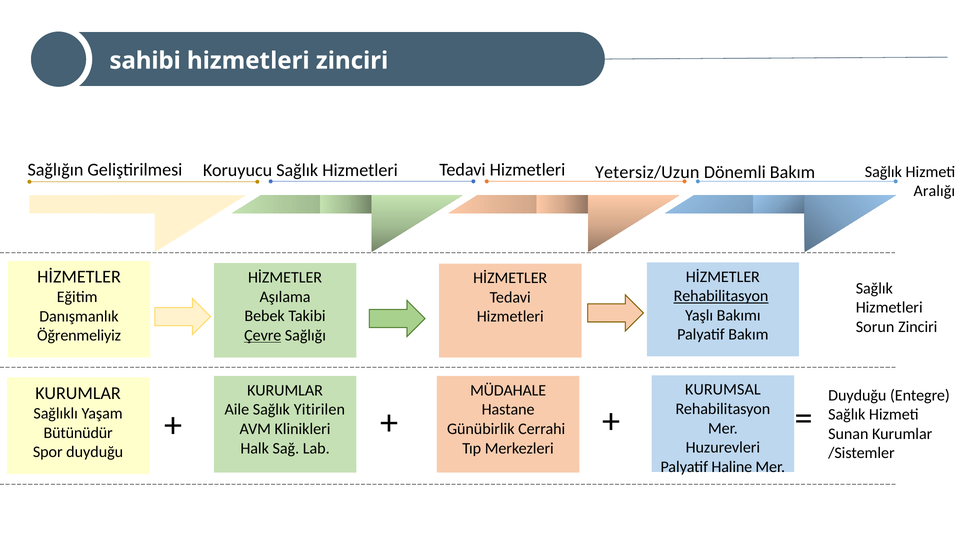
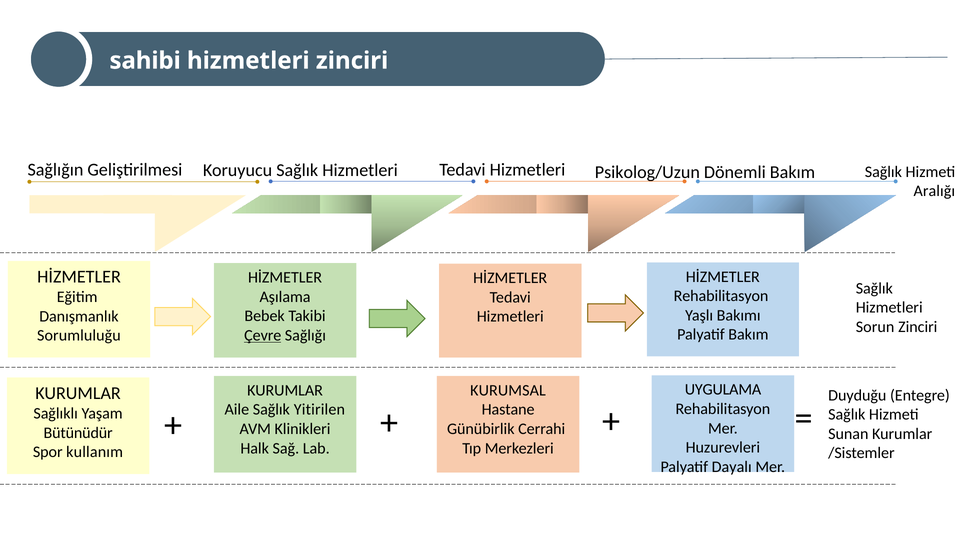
Yetersiz/Uzun: Yetersiz/Uzun -> Psikolog/Uzun
Rehabilitasyon at (721, 296) underline: present -> none
Öğrenmeliyiz: Öğrenmeliyiz -> Sorumluluğu
KURUMSAL: KURUMSAL -> UYGULAMA
MÜDAHALE: MÜDAHALE -> KURUMSAL
Spor duyduğu: duyduğu -> kullanım
Haline: Haline -> Dayalı
